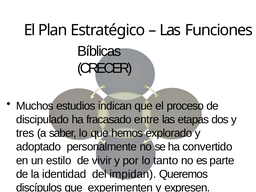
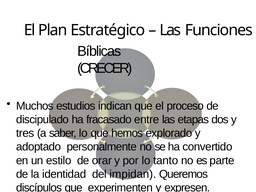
vivir: vivir -> orar
